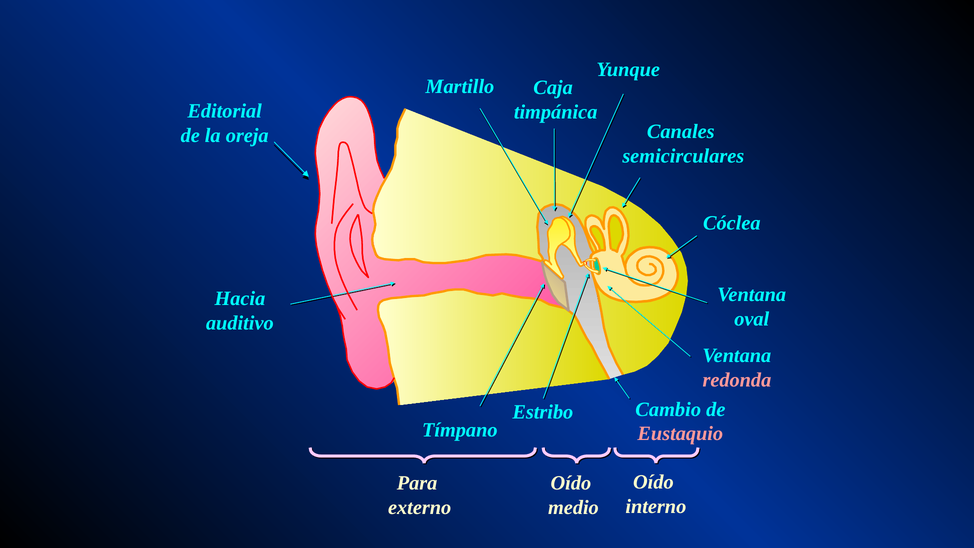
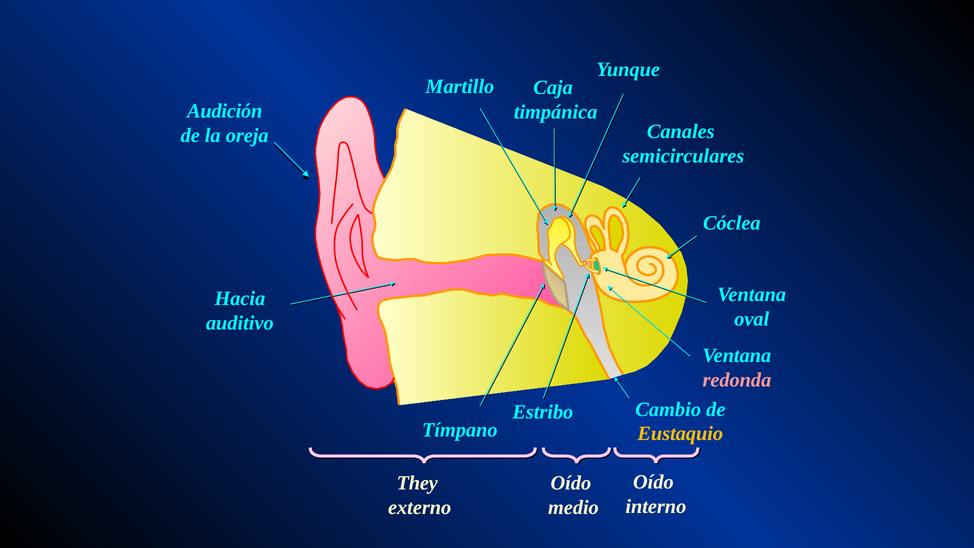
Editorial: Editorial -> Audición
Eustaquio colour: pink -> yellow
Para: Para -> They
